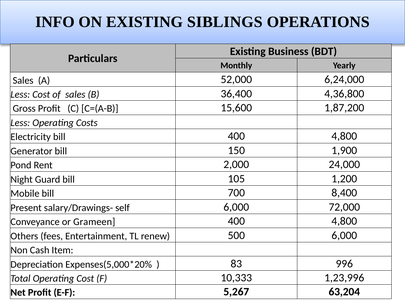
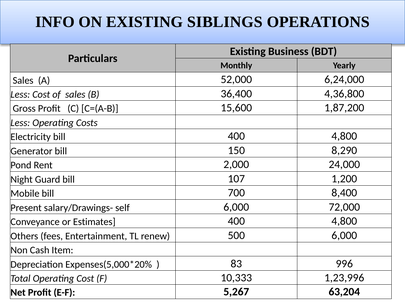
1,900: 1,900 -> 8,290
105: 105 -> 107
Grameen: Grameen -> Estimates
